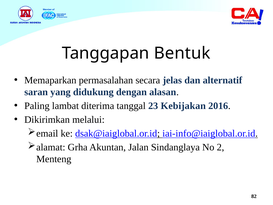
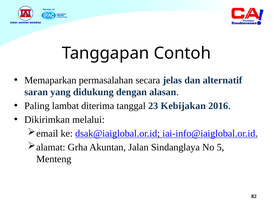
Bentuk: Bentuk -> Contoh
2: 2 -> 5
